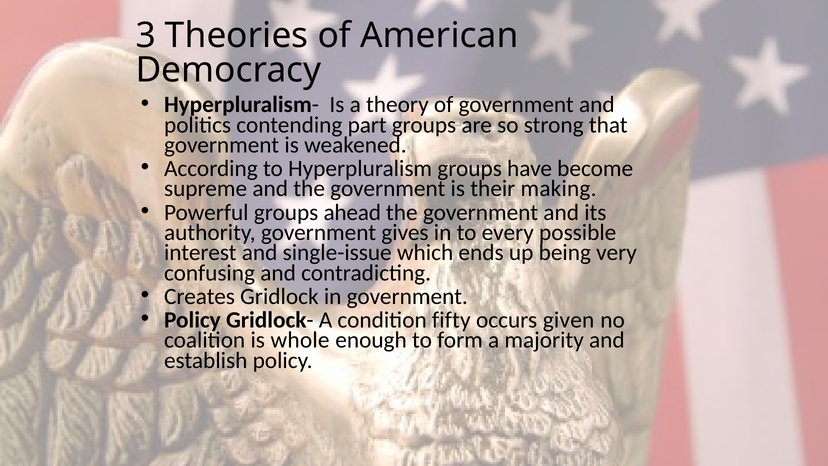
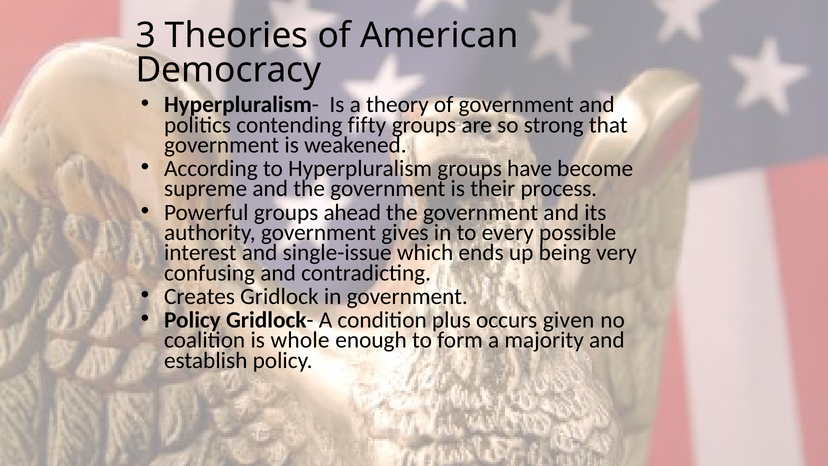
part: part -> fifty
making: making -> process
fifty: fifty -> plus
